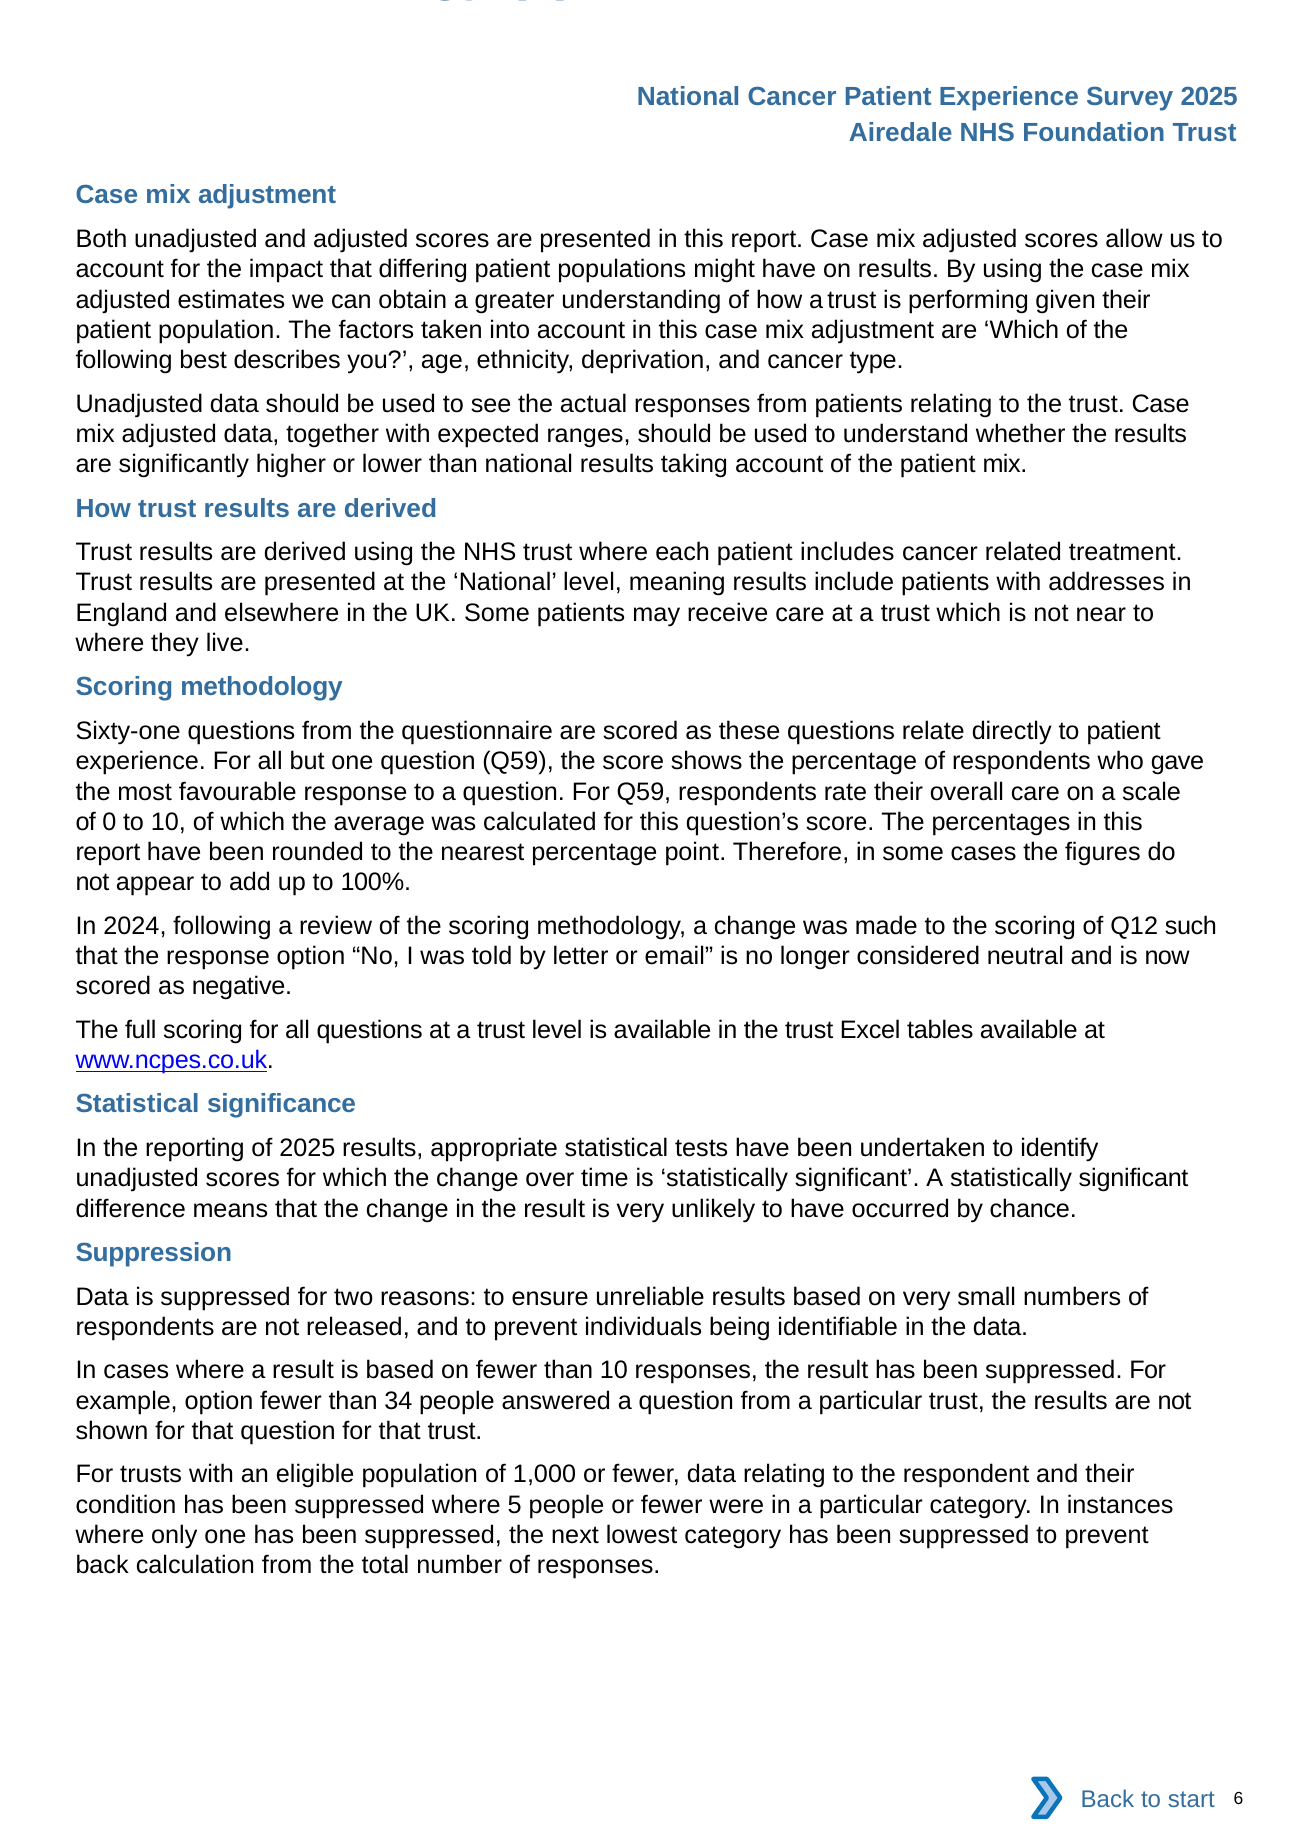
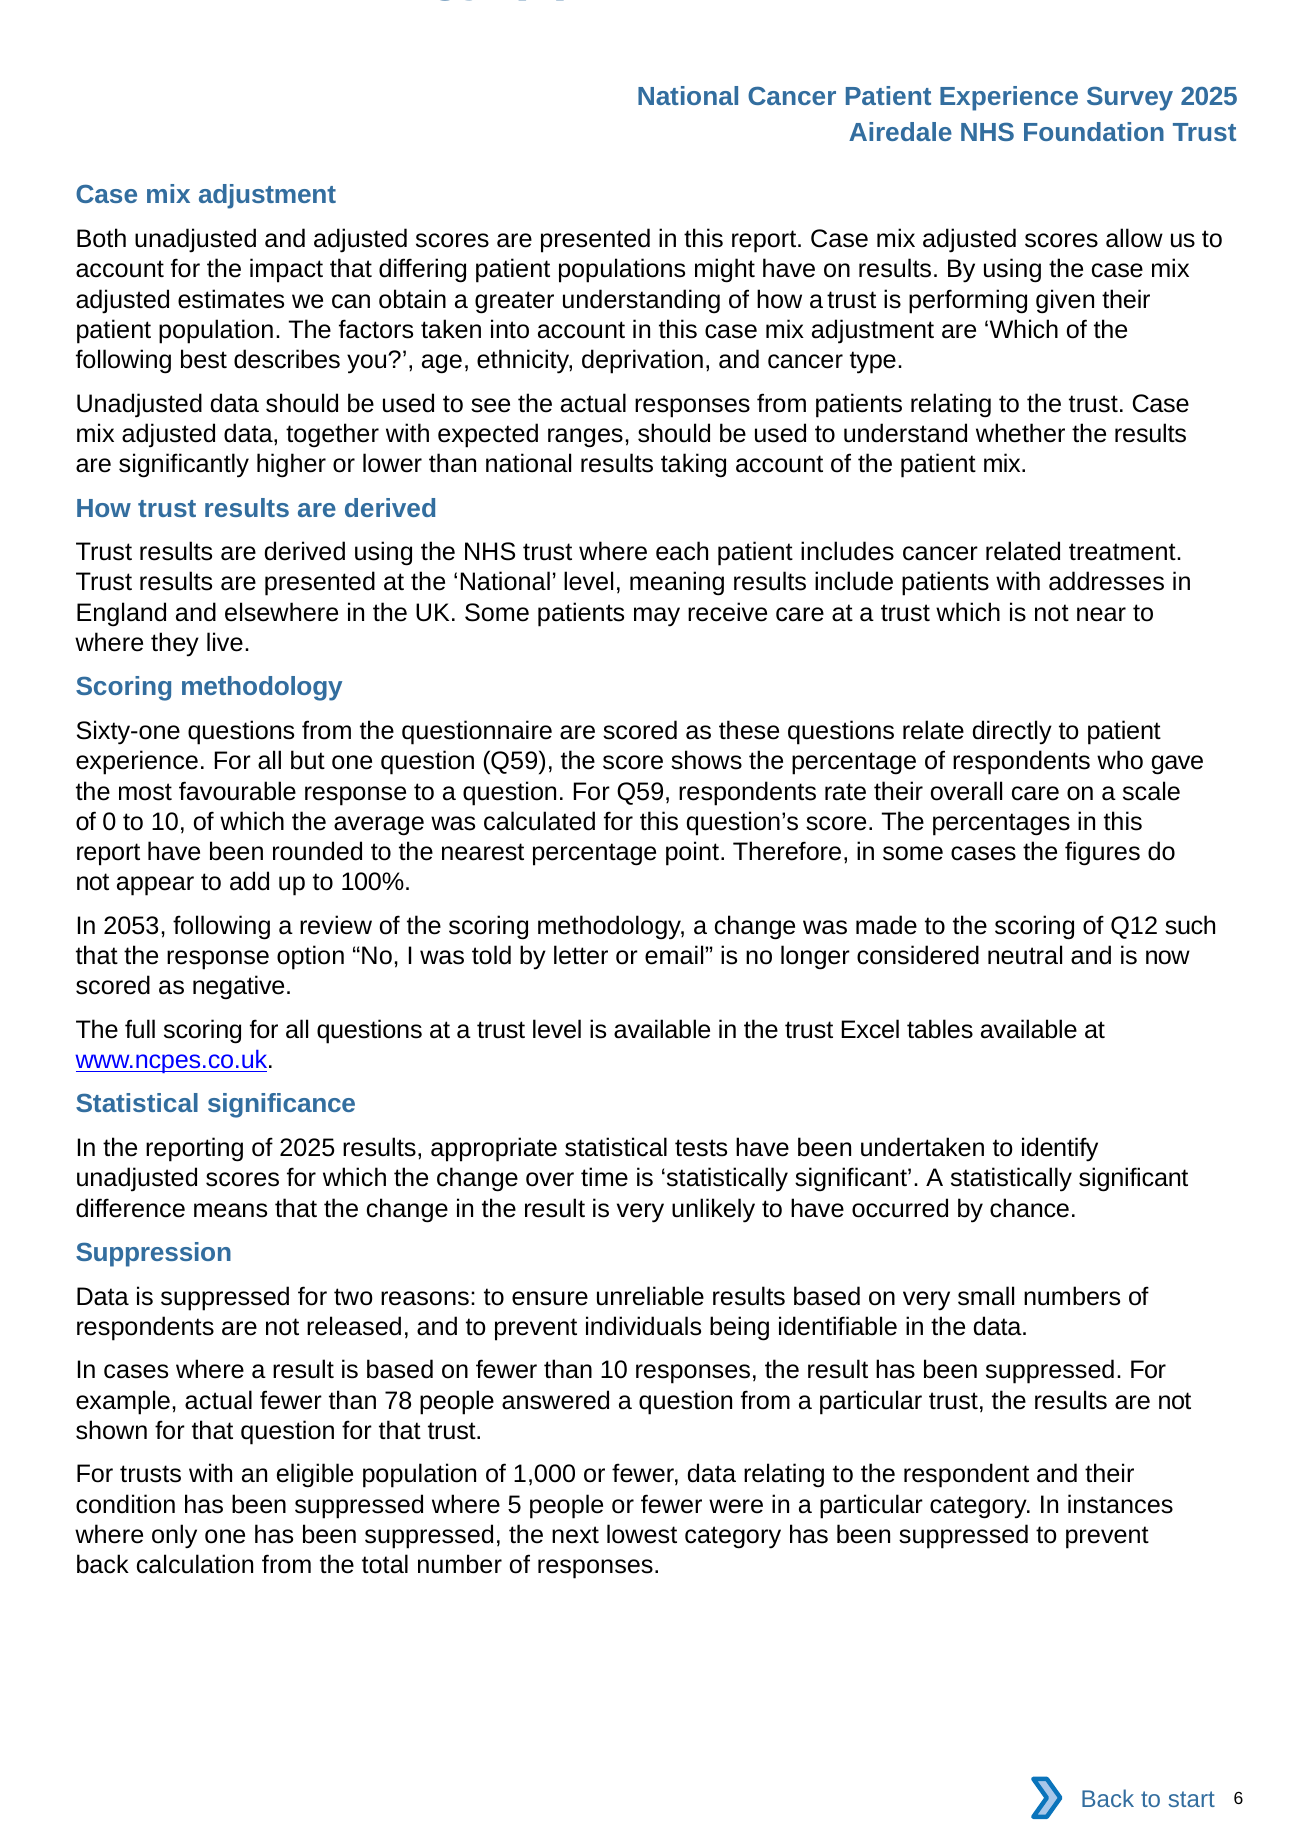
2024: 2024 -> 2053
example option: option -> actual
34: 34 -> 78
